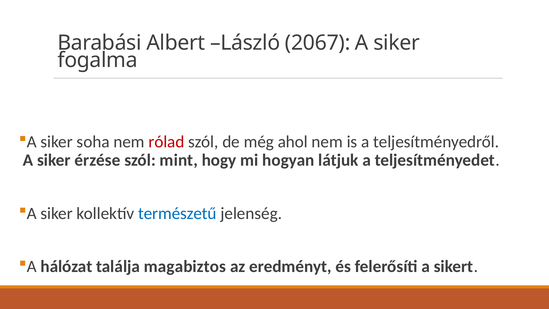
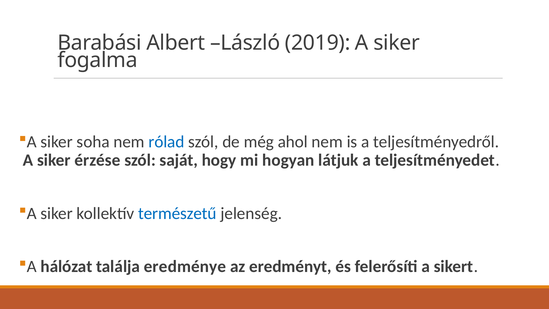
2067: 2067 -> 2019
rólad colour: red -> blue
mint: mint -> saját
magabiztos: magabiztos -> eredménye
